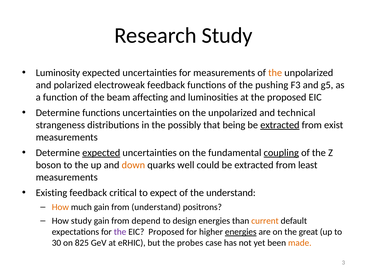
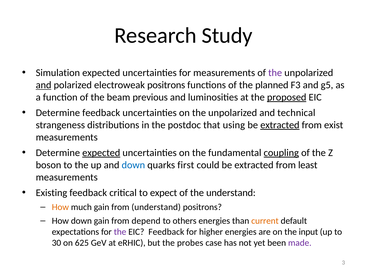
Luminosity: Luminosity -> Simulation
the at (275, 73) colour: orange -> purple
and at (44, 85) underline: none -> present
electroweak feedback: feedback -> positrons
pushing: pushing -> planned
affecting: affecting -> previous
proposed at (287, 97) underline: none -> present
Determine functions: functions -> feedback
possibly: possibly -> postdoc
being: being -> using
down at (133, 165) colour: orange -> blue
well: well -> first
How study: study -> down
design: design -> others
EIC Proposed: Proposed -> Feedback
energies at (241, 232) underline: present -> none
great: great -> input
825: 825 -> 625
made colour: orange -> purple
